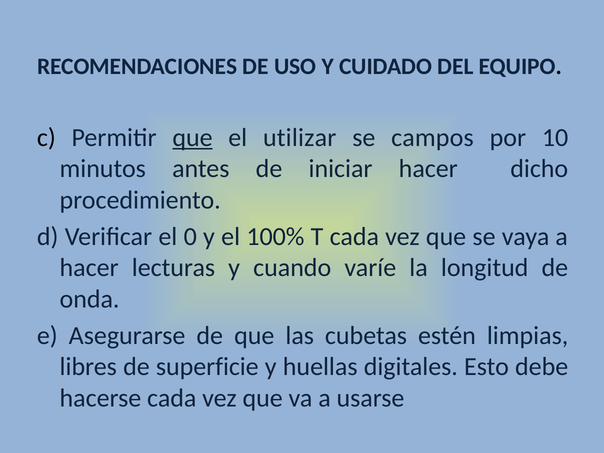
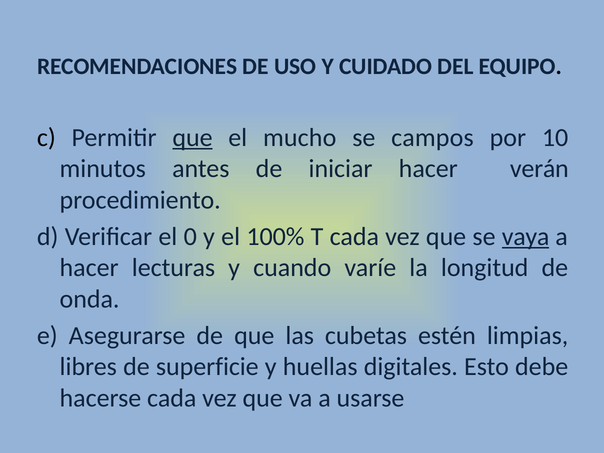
utilizar: utilizar -> mucho
dicho: dicho -> verán
vaya underline: none -> present
